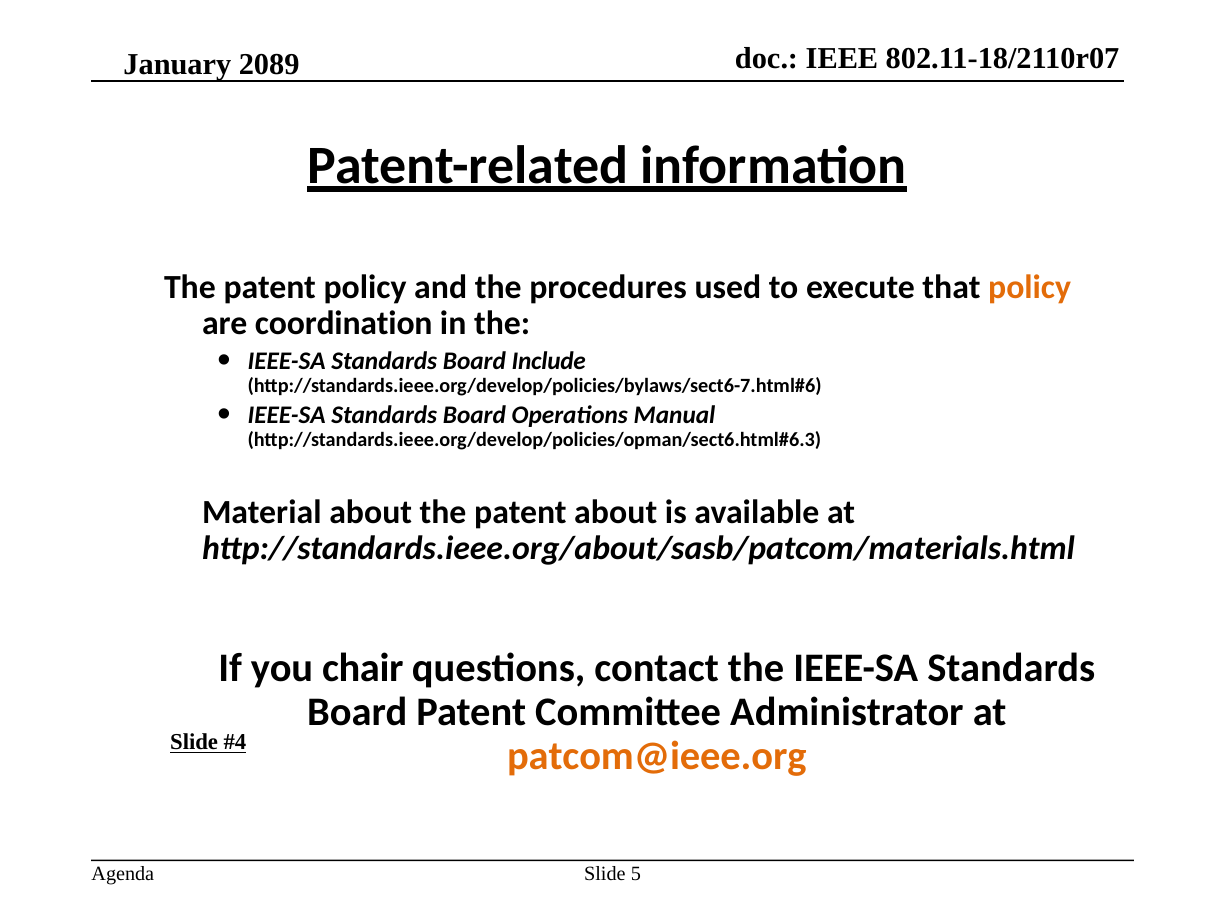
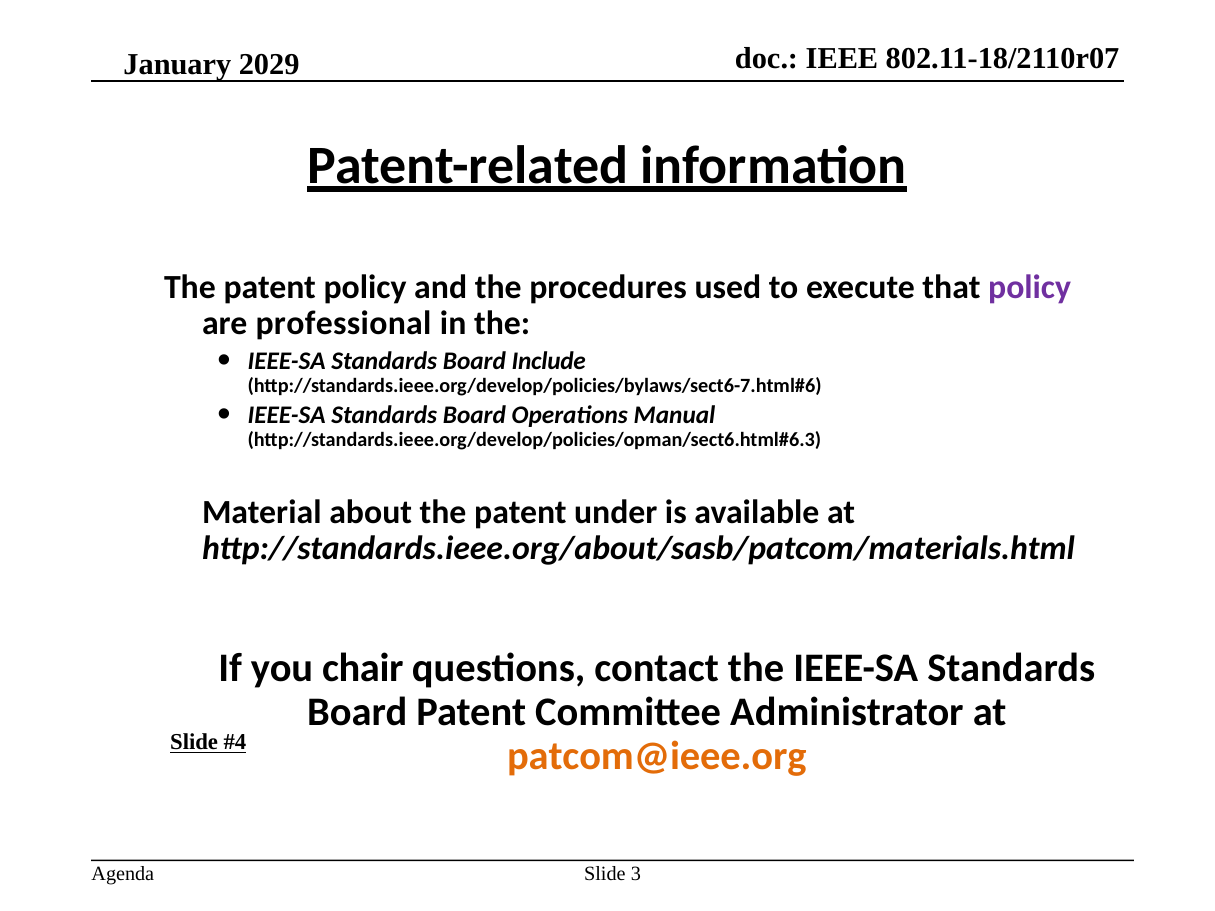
2089: 2089 -> 2029
policy at (1030, 287) colour: orange -> purple
coordination: coordination -> professional
patent about: about -> under
5: 5 -> 3
